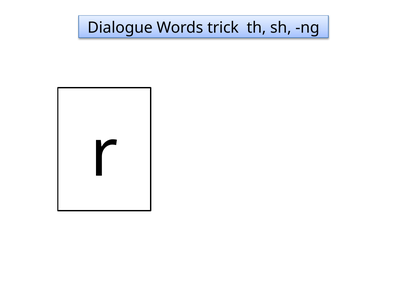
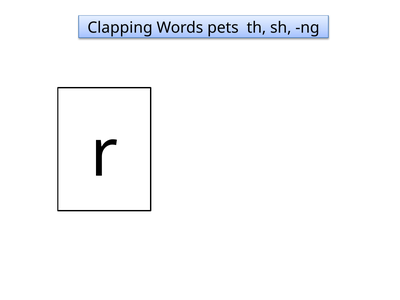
Dialogue: Dialogue -> Clapping
trick: trick -> pets
